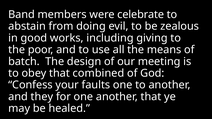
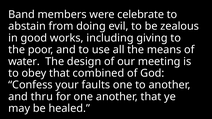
batch: batch -> water
they: they -> thru
